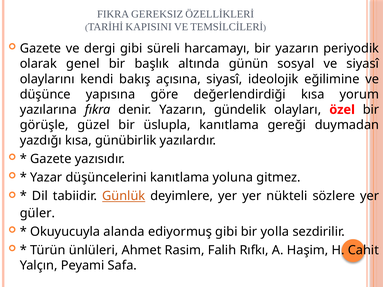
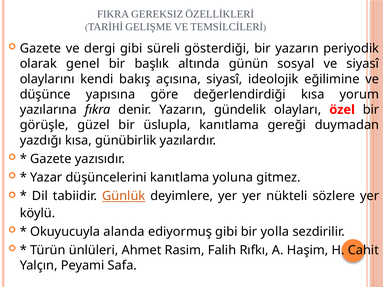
KAPISINI: KAPISINI -> GELIŞME
harcamayı: harcamayı -> gösterdiği
güler: güler -> köylü
